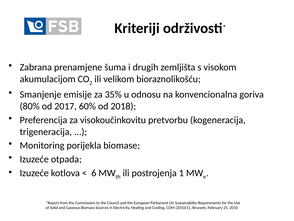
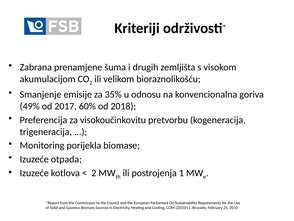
80%: 80% -> 49%
6 at (94, 173): 6 -> 2
